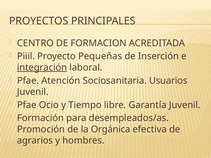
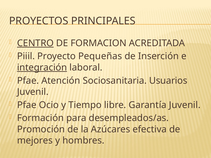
CENTRO underline: none -> present
Orgánica: Orgánica -> Azúcares
agrarios: agrarios -> mejores
